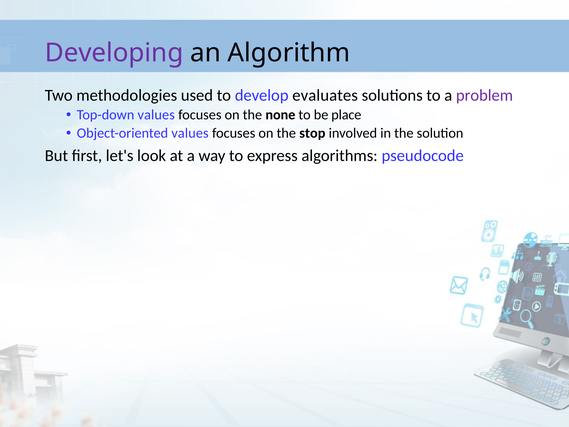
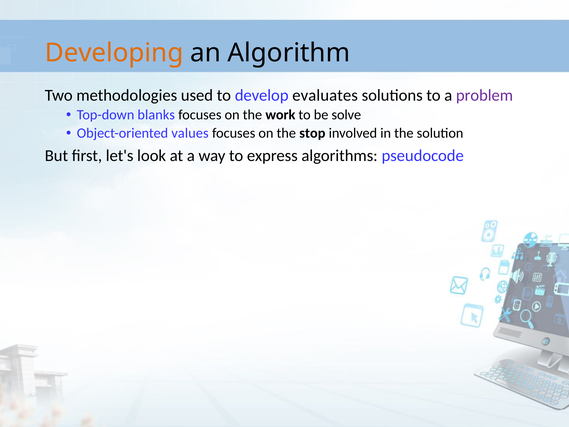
Developing colour: purple -> orange
Top-down values: values -> blanks
none: none -> work
place: place -> solve
